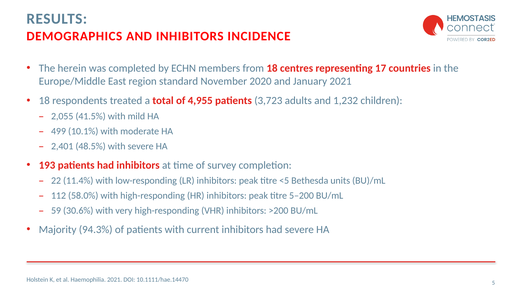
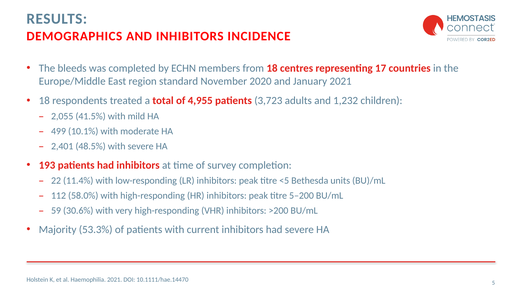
herein: herein -> bleeds
94.3%: 94.3% -> 53.3%
